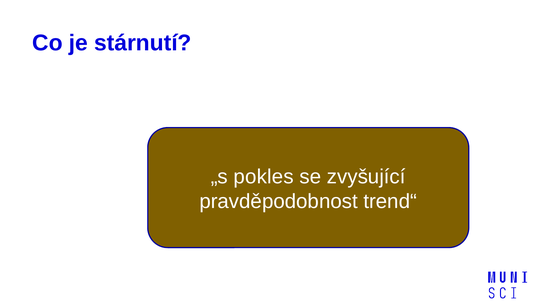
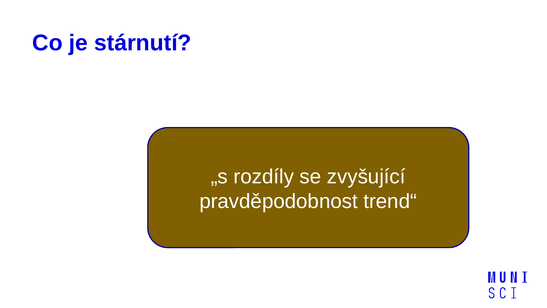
pokles: pokles -> rozdíly
